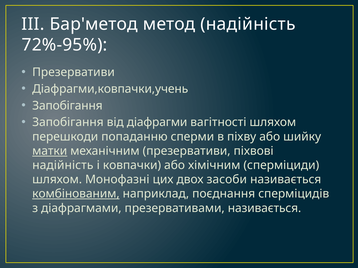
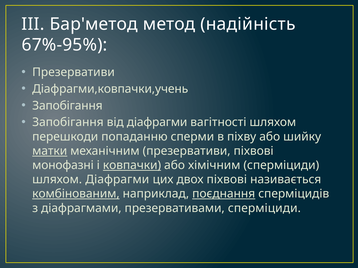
72%-95%: 72%-95% -> 67%-95%
надійність at (63, 166): надійність -> монофазні
ковпачки underline: none -> present
шляхом Монофазні: Монофазні -> Діафрагми
двох засоби: засоби -> піхвові
поєднання underline: none -> present
презервативами називається: називається -> сперміциди
